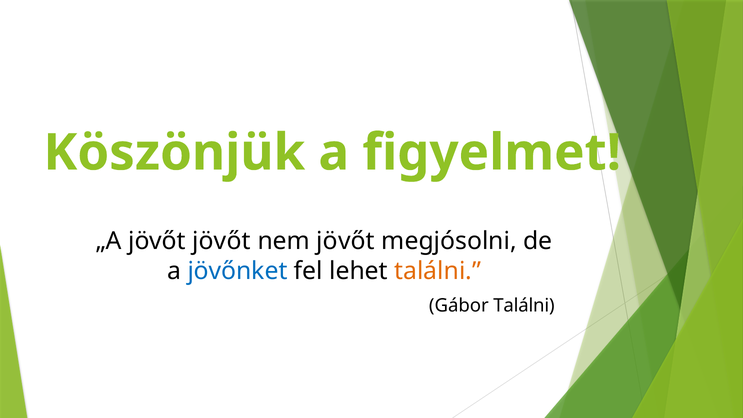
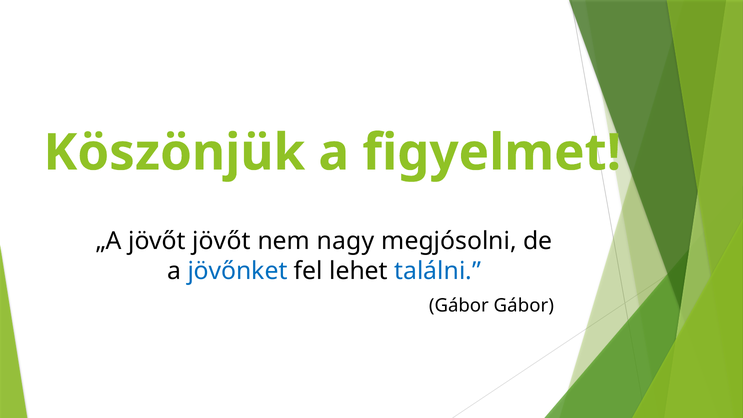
nem jövőt: jövőt -> nagy
találni at (438, 271) colour: orange -> blue
Gábor Találni: Találni -> Gábor
